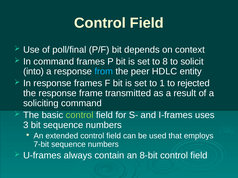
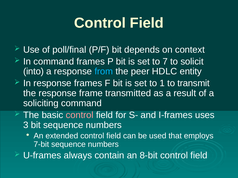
8: 8 -> 7
rejected: rejected -> transmit
control at (80, 115) colour: light green -> pink
